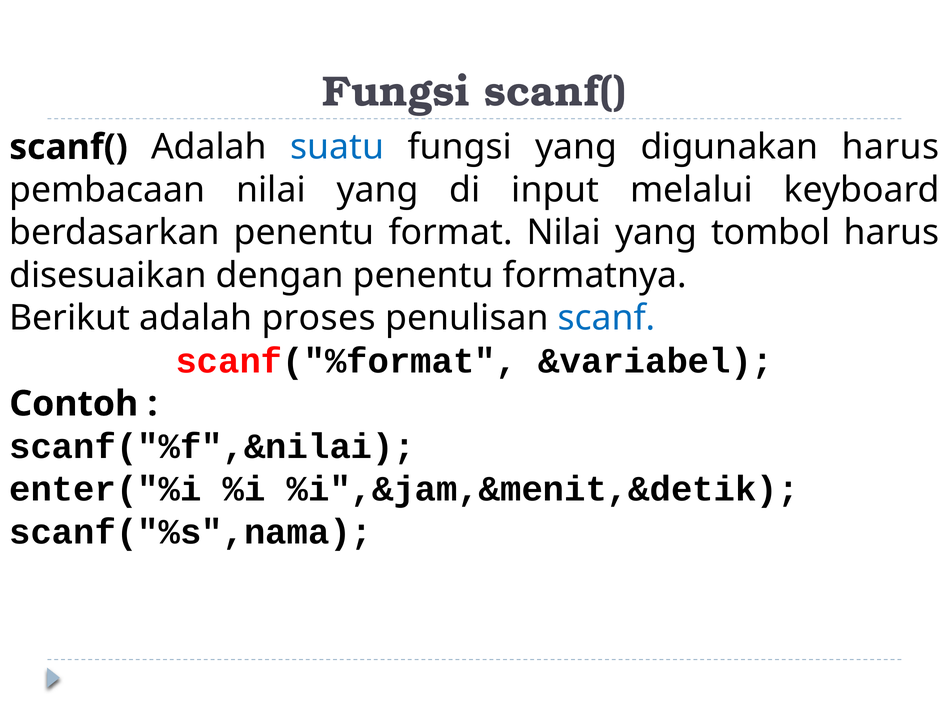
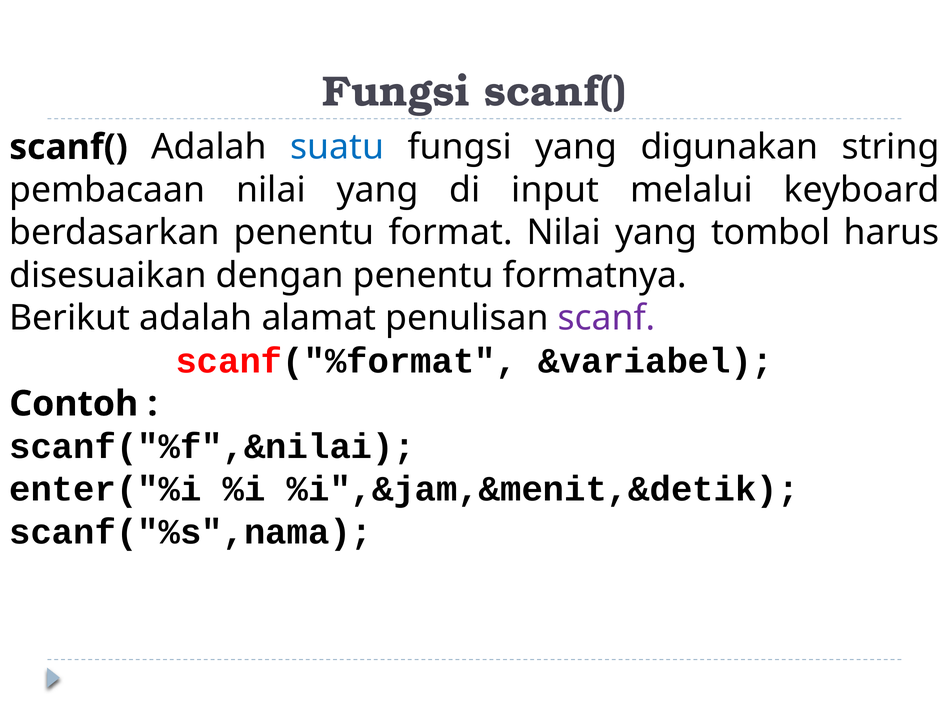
digunakan harus: harus -> string
proses: proses -> alamat
scanf colour: blue -> purple
